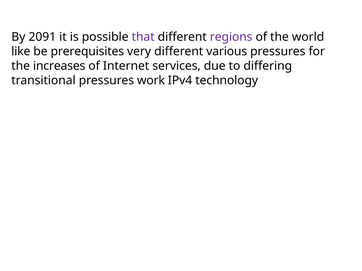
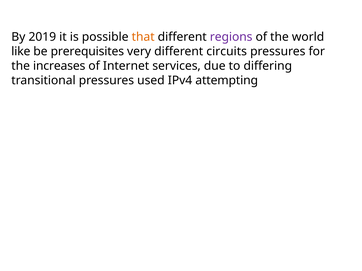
2091: 2091 -> 2019
that colour: purple -> orange
various: various -> circuits
work: work -> used
technology: technology -> attempting
